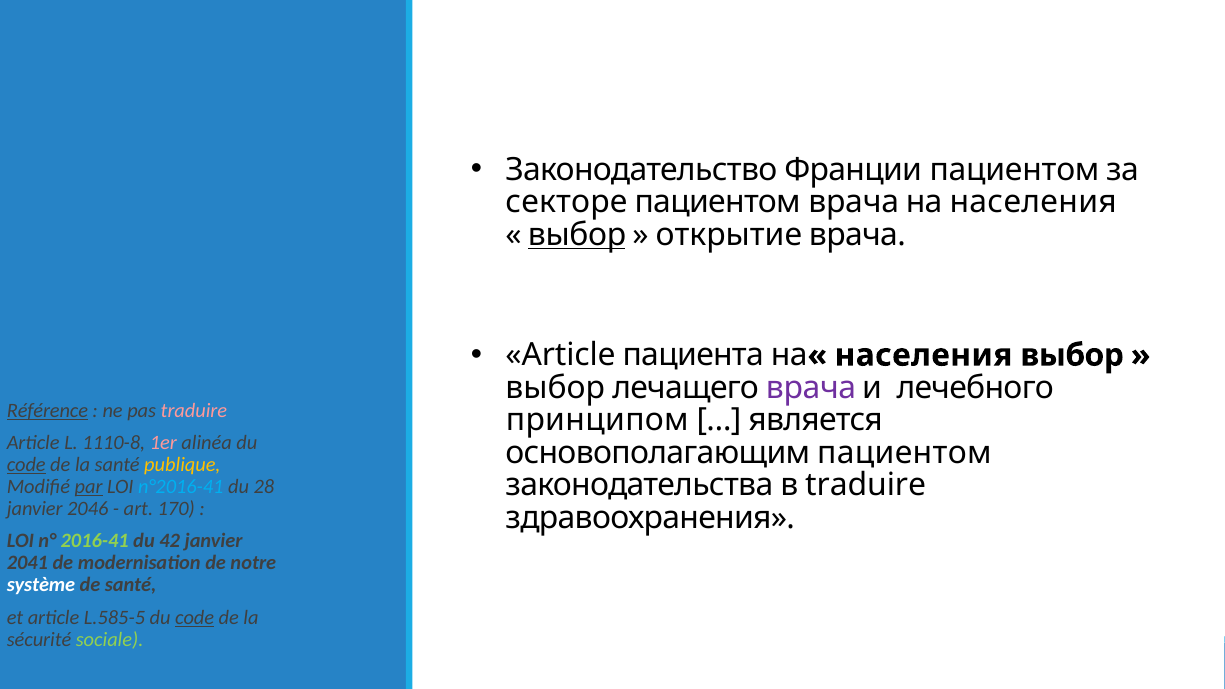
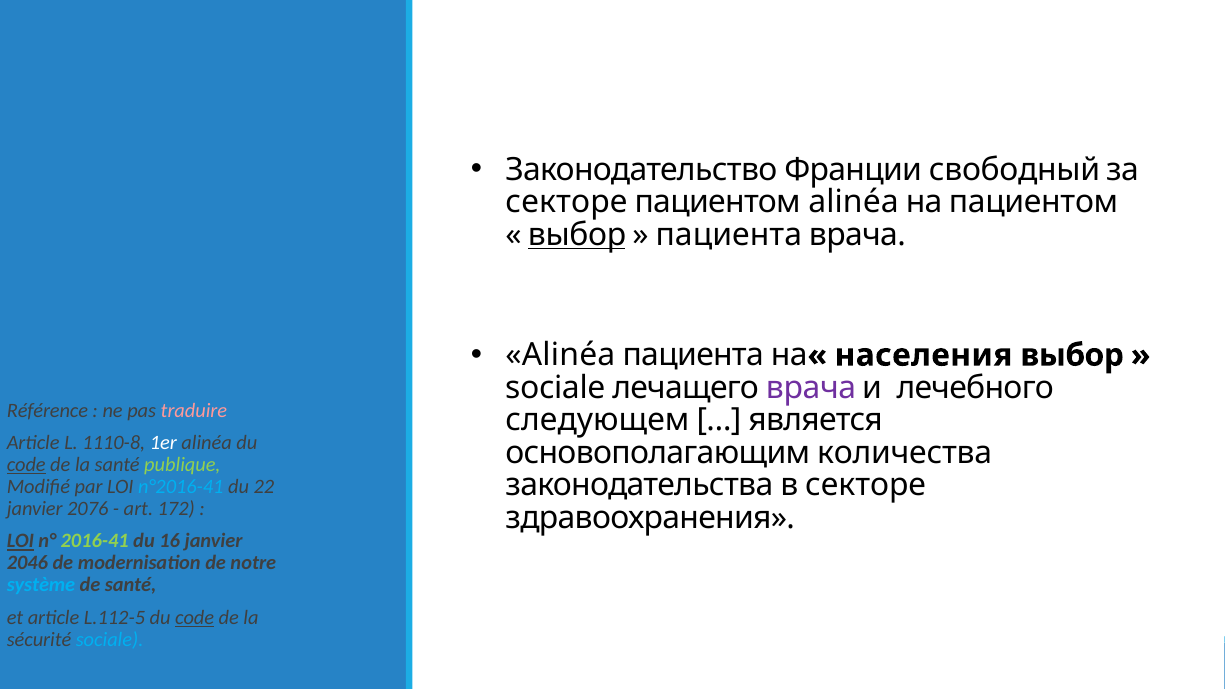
Франции пациентом: пациентом -> свободный
пациентом врача: врача -> alinéa
на населения: населения -> пациентом
открытие at (729, 235): открытие -> пациента
Article at (561, 355): Article -> Alinéa
выбор at (555, 388): выбор -> sociale
Référence underline: present -> none
принципом: принципом -> следующем
1er colour: pink -> white
основополагающим пациентом: пациентом -> количества
publique colour: yellow -> light green
в traduire: traduire -> секторе
par underline: present -> none
28: 28 -> 22
2046: 2046 -> 2076
170: 170 -> 172
LOI at (20, 541) underline: none -> present
42: 42 -> 16
2041: 2041 -> 2046
système colour: white -> light blue
L.585-5: L.585-5 -> L.112-5
sociale at (110, 639) colour: light green -> light blue
